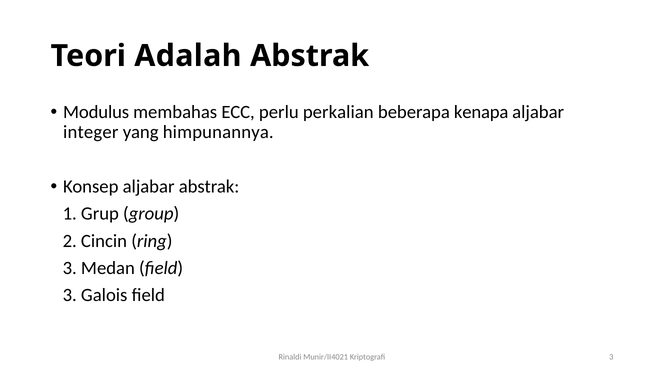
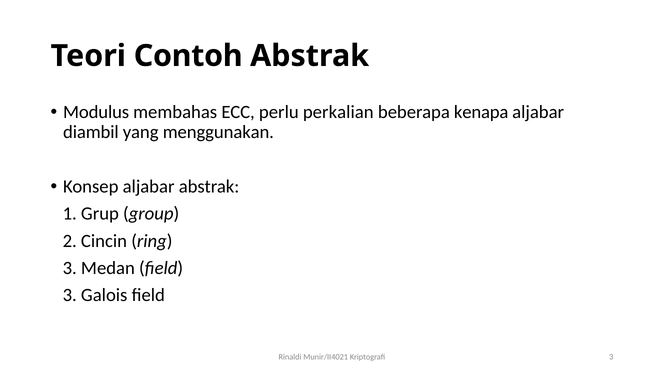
Adalah: Adalah -> Contoh
integer: integer -> diambil
himpunannya: himpunannya -> menggunakan
